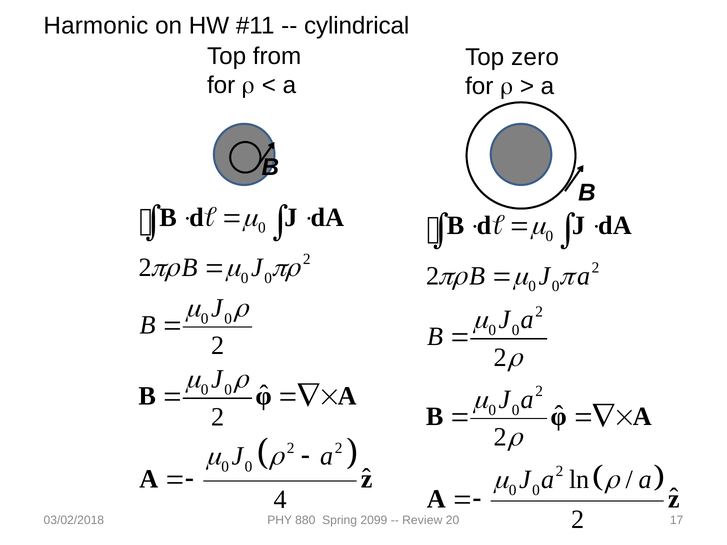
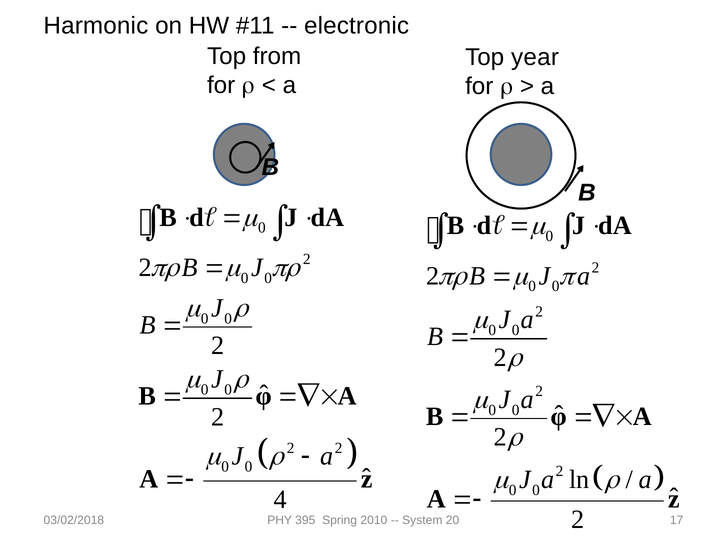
cylindrical: cylindrical -> electronic
zero: zero -> year
880: 880 -> 395
2099: 2099 -> 2010
Review: Review -> System
